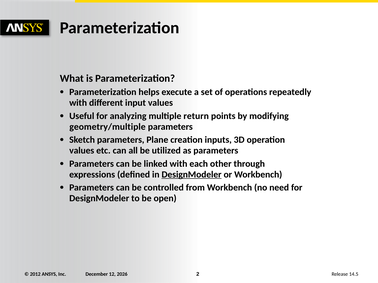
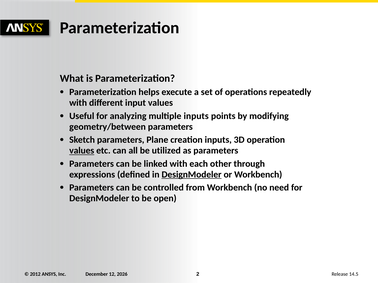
multiple return: return -> inputs
geometry/multiple: geometry/multiple -> geometry/between
values at (82, 151) underline: none -> present
